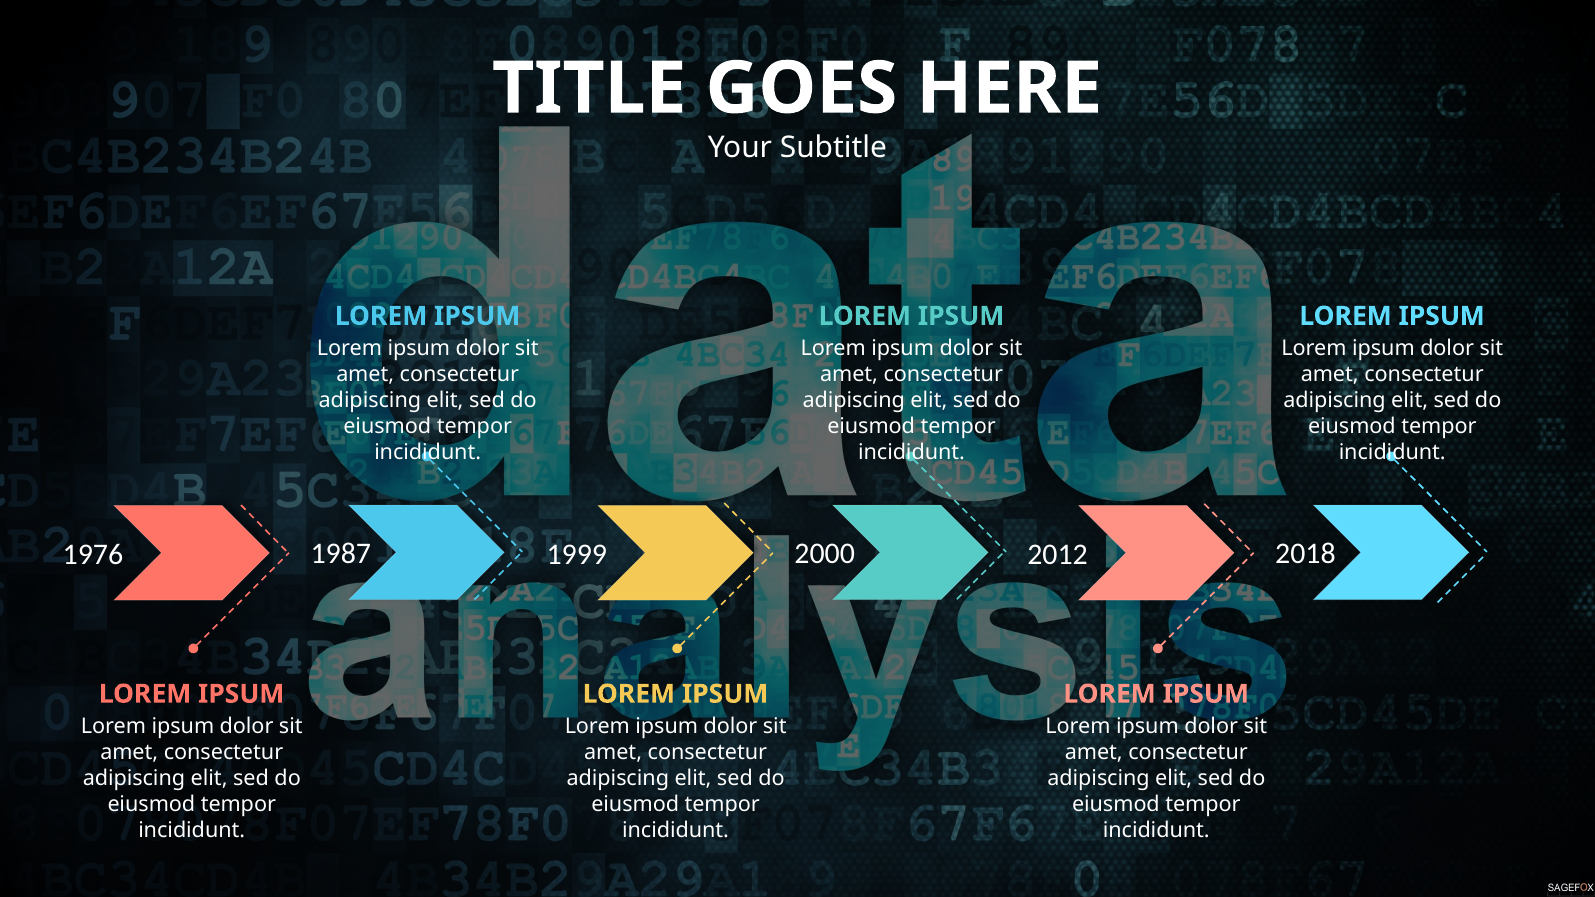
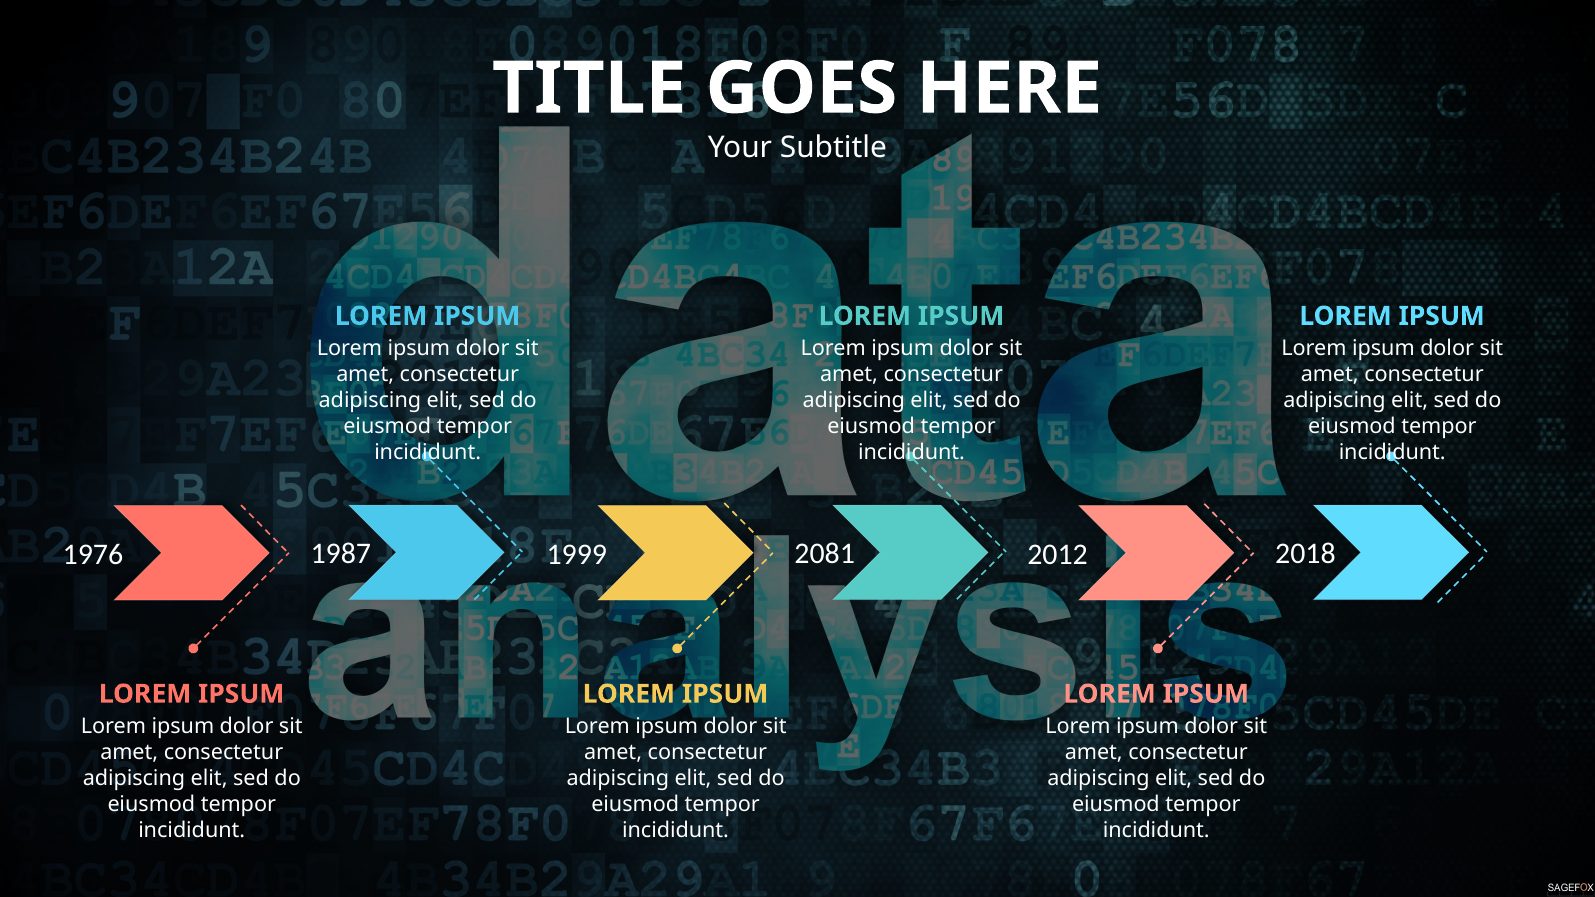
2000: 2000 -> 2081
